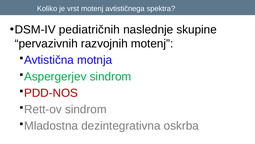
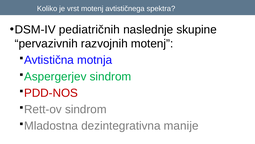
oskrba: oskrba -> manije
